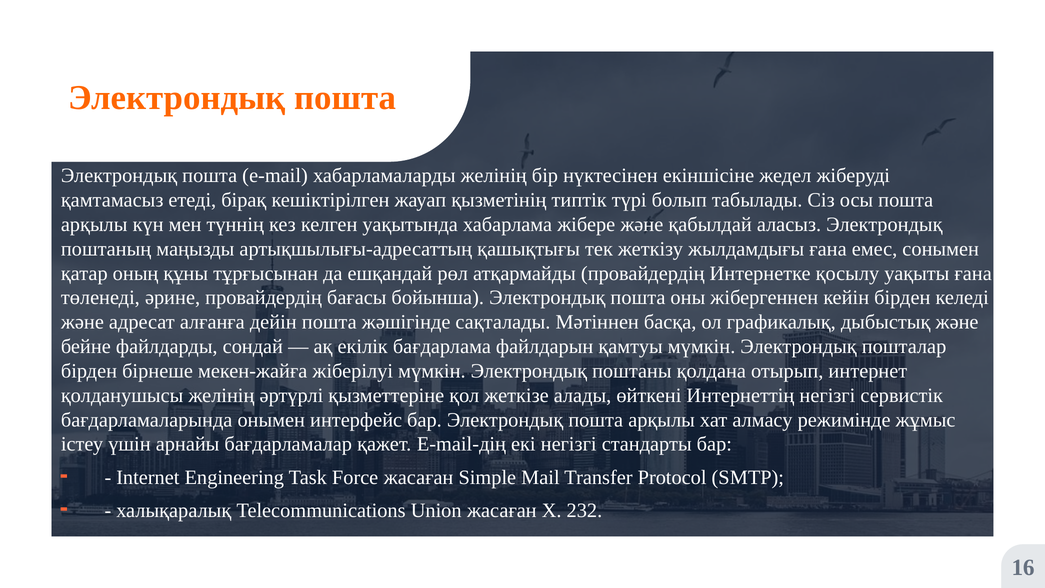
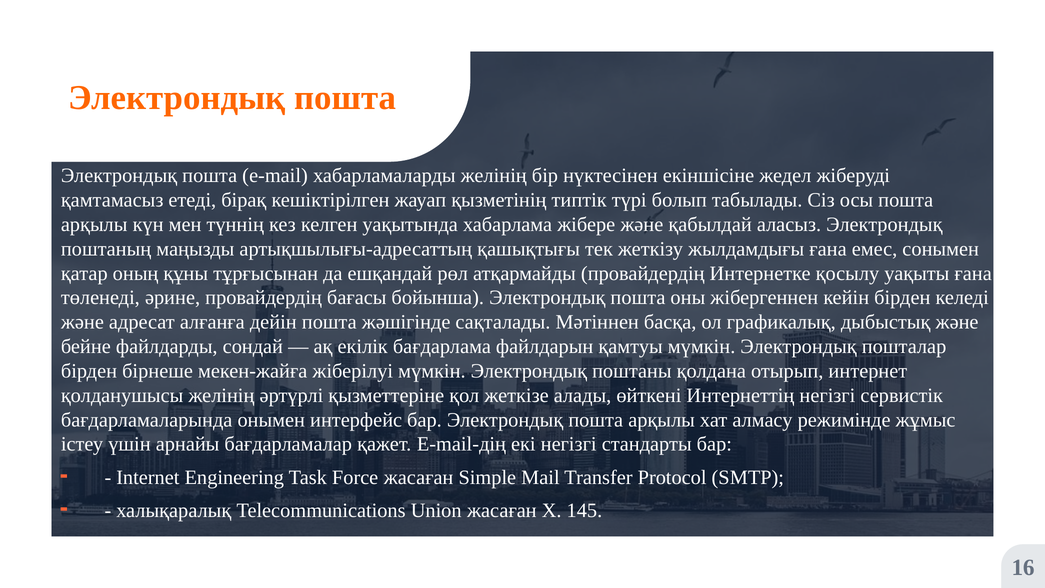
232: 232 -> 145
